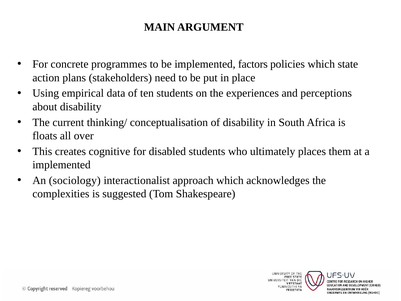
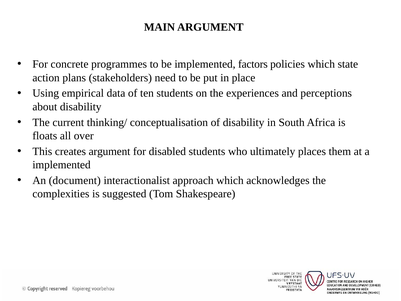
creates cognitive: cognitive -> argument
sociology: sociology -> document
